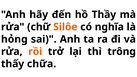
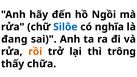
Thầy: Thầy -> Ngồi
Silôe colour: orange -> blue
hỏng: hỏng -> đang
